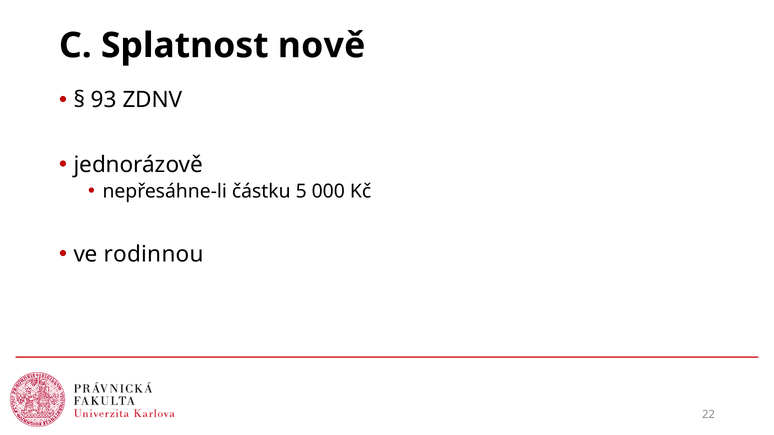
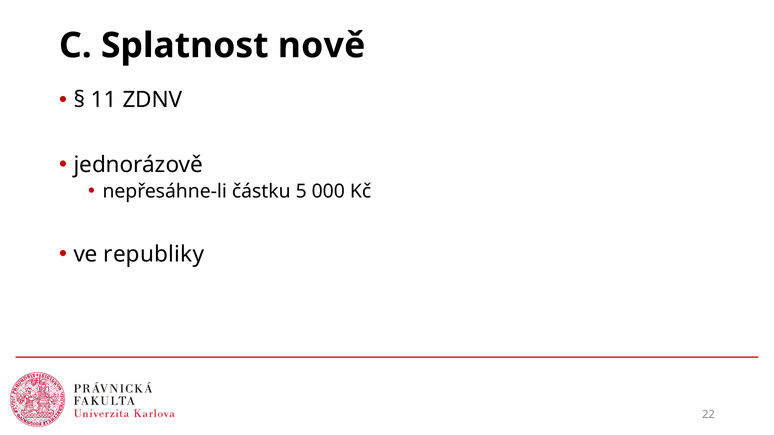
93: 93 -> 11
rodinnou: rodinnou -> republiky
